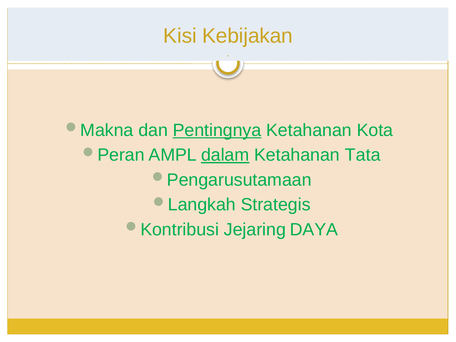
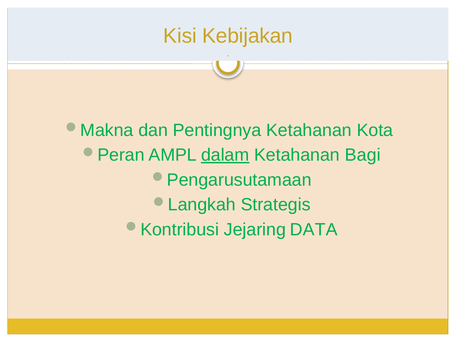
Pentingnya underline: present -> none
Tata: Tata -> Bagi
DAYA: DAYA -> DATA
